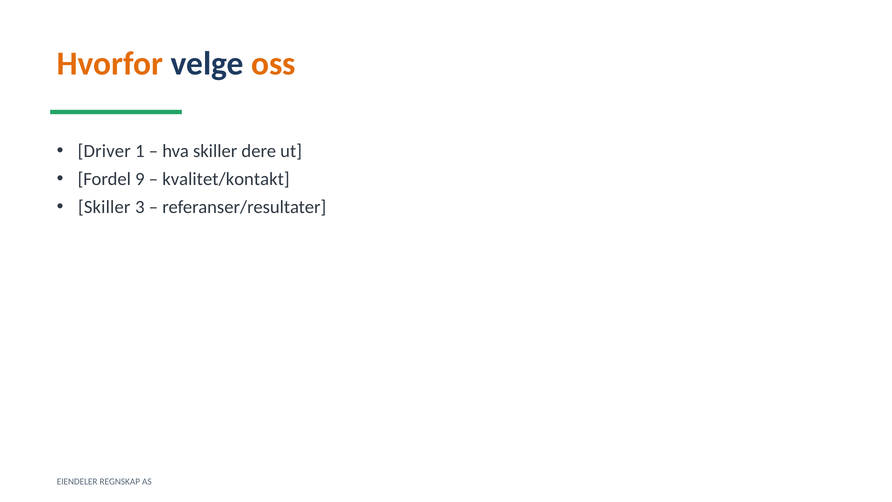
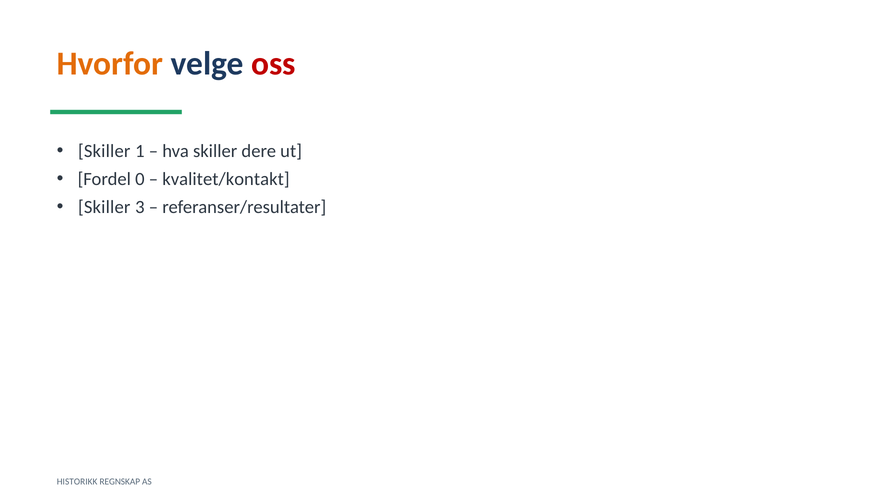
oss colour: orange -> red
Driver at (104, 151): Driver -> Skiller
9: 9 -> 0
EIENDELER: EIENDELER -> HISTORIKK
